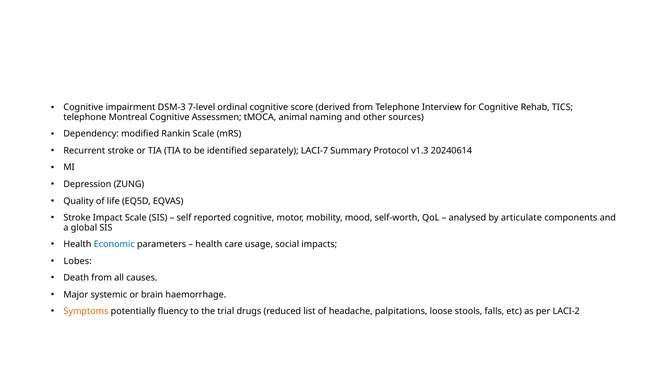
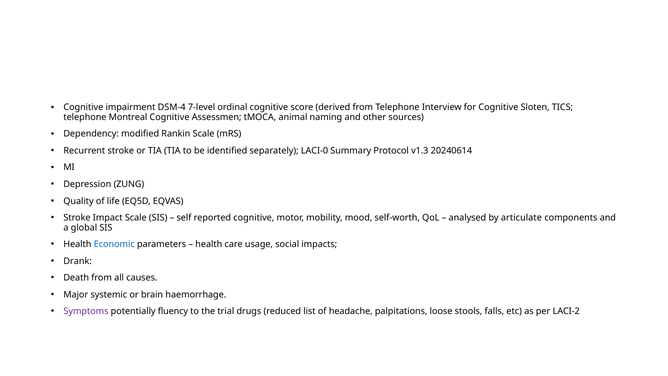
DSM-3: DSM-3 -> DSM-4
Rehab: Rehab -> Sloten
LACI-7: LACI-7 -> LACI-0
Lobes: Lobes -> Drank
Symptoms colour: orange -> purple
